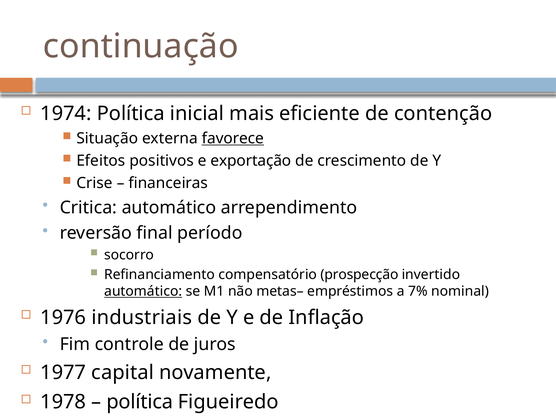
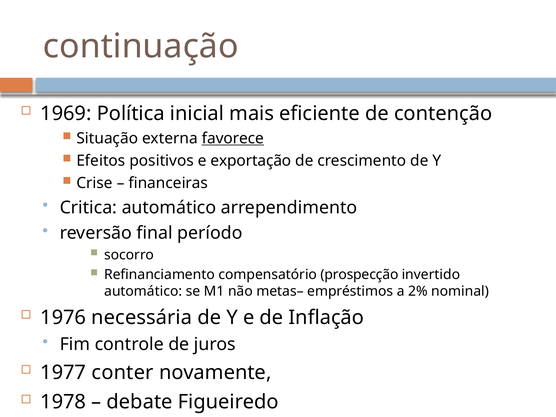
1974: 1974 -> 1969
automático at (143, 291) underline: present -> none
7%: 7% -> 2%
industriais: industriais -> necessária
capital: capital -> conter
política at (140, 402): política -> debate
